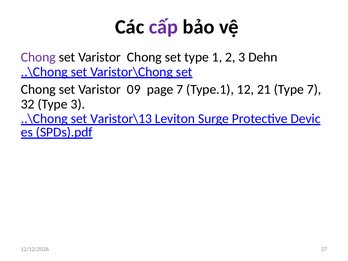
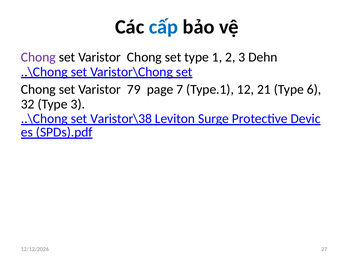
cấp colour: purple -> blue
09: 09 -> 79
Type 7: 7 -> 6
Varistor\13: Varistor\13 -> Varistor\38
